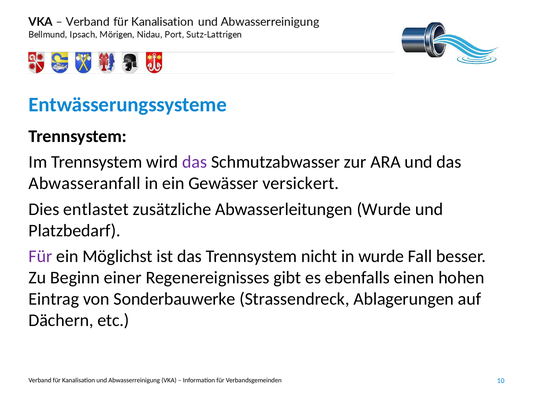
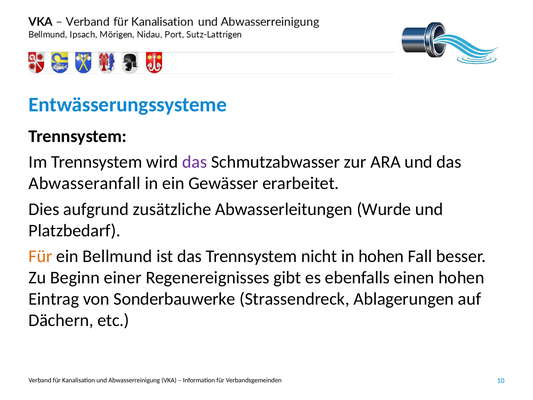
versickert: versickert -> erarbeitet
entlastet: entlastet -> aufgrund
Für at (40, 256) colour: purple -> orange
Möglichst: Möglichst -> Bellmund
in wurde: wurde -> hohen
